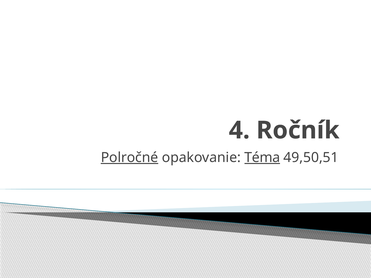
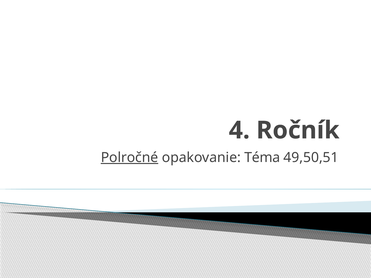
Téma underline: present -> none
